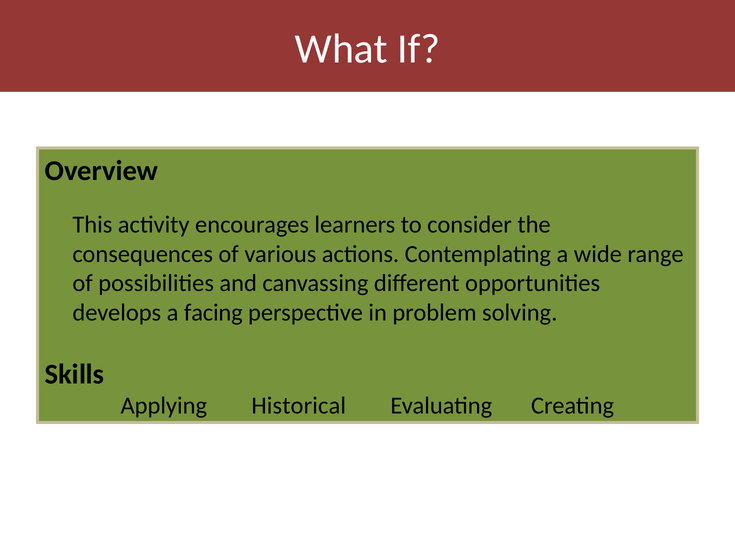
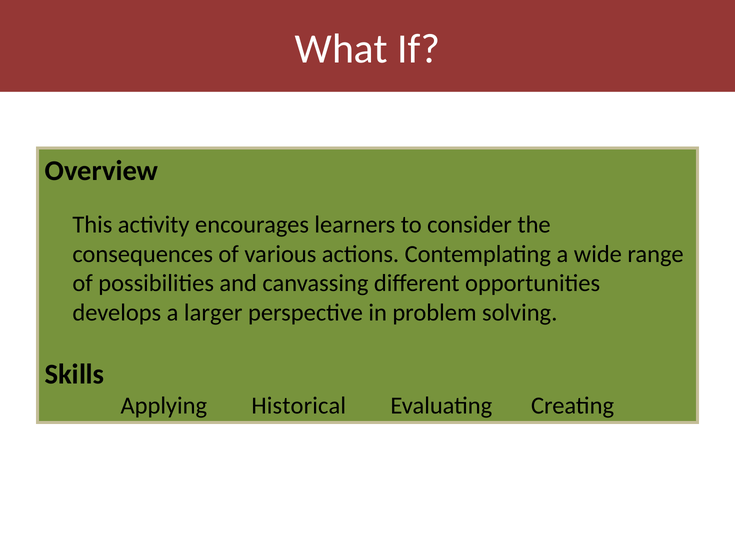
facing: facing -> larger
